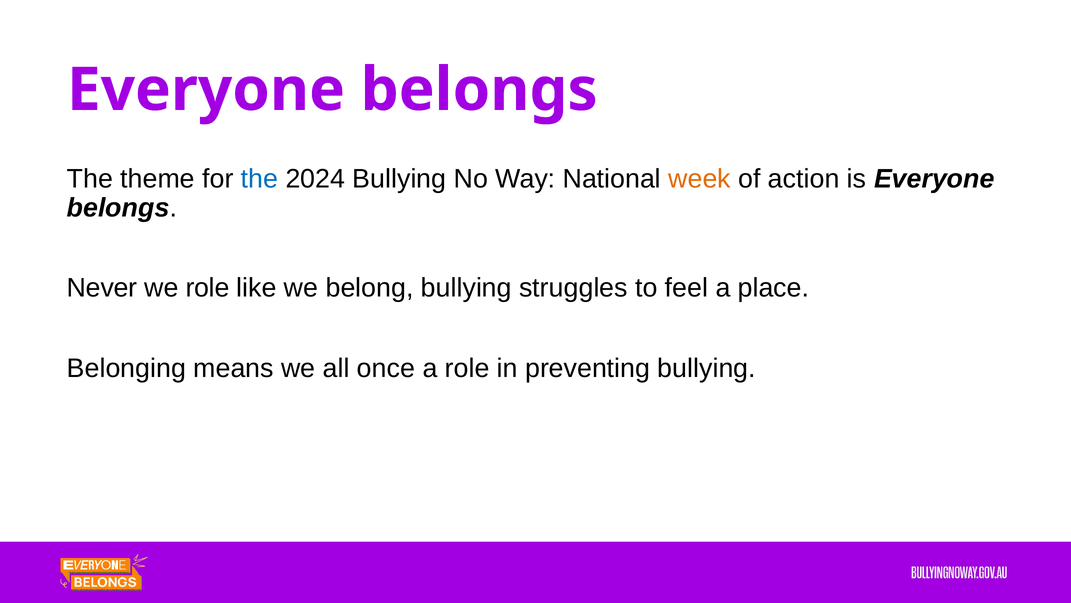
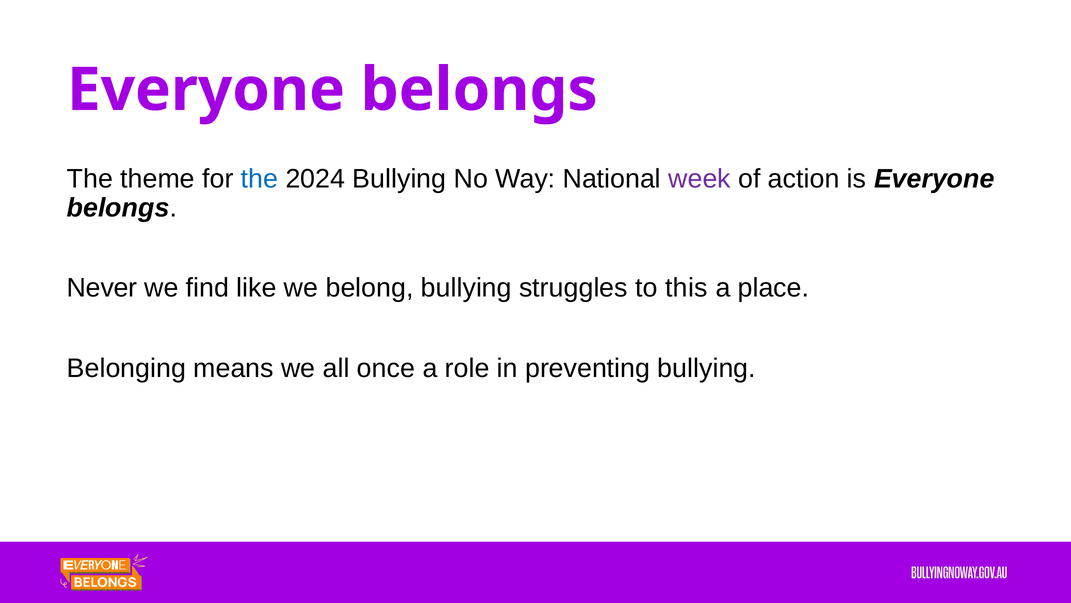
week colour: orange -> purple
we role: role -> find
feel: feel -> this
